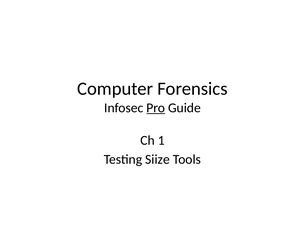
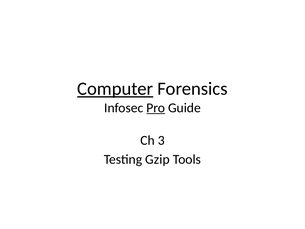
Computer underline: none -> present
1: 1 -> 3
Siize: Siize -> Gzip
